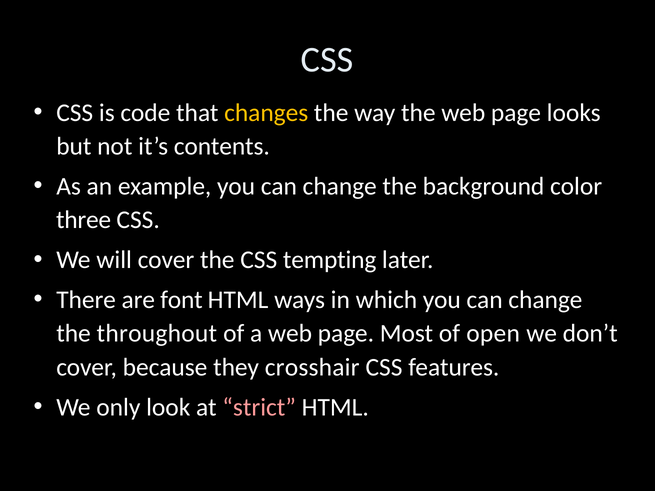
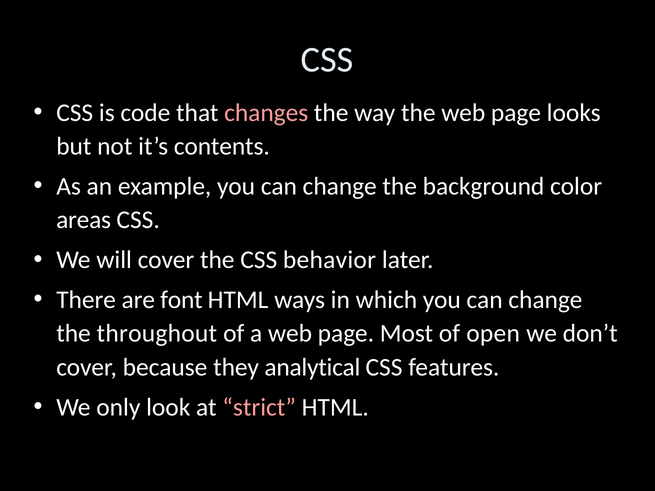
changes colour: yellow -> pink
three: three -> areas
tempting: tempting -> behavior
crosshair: crosshair -> analytical
